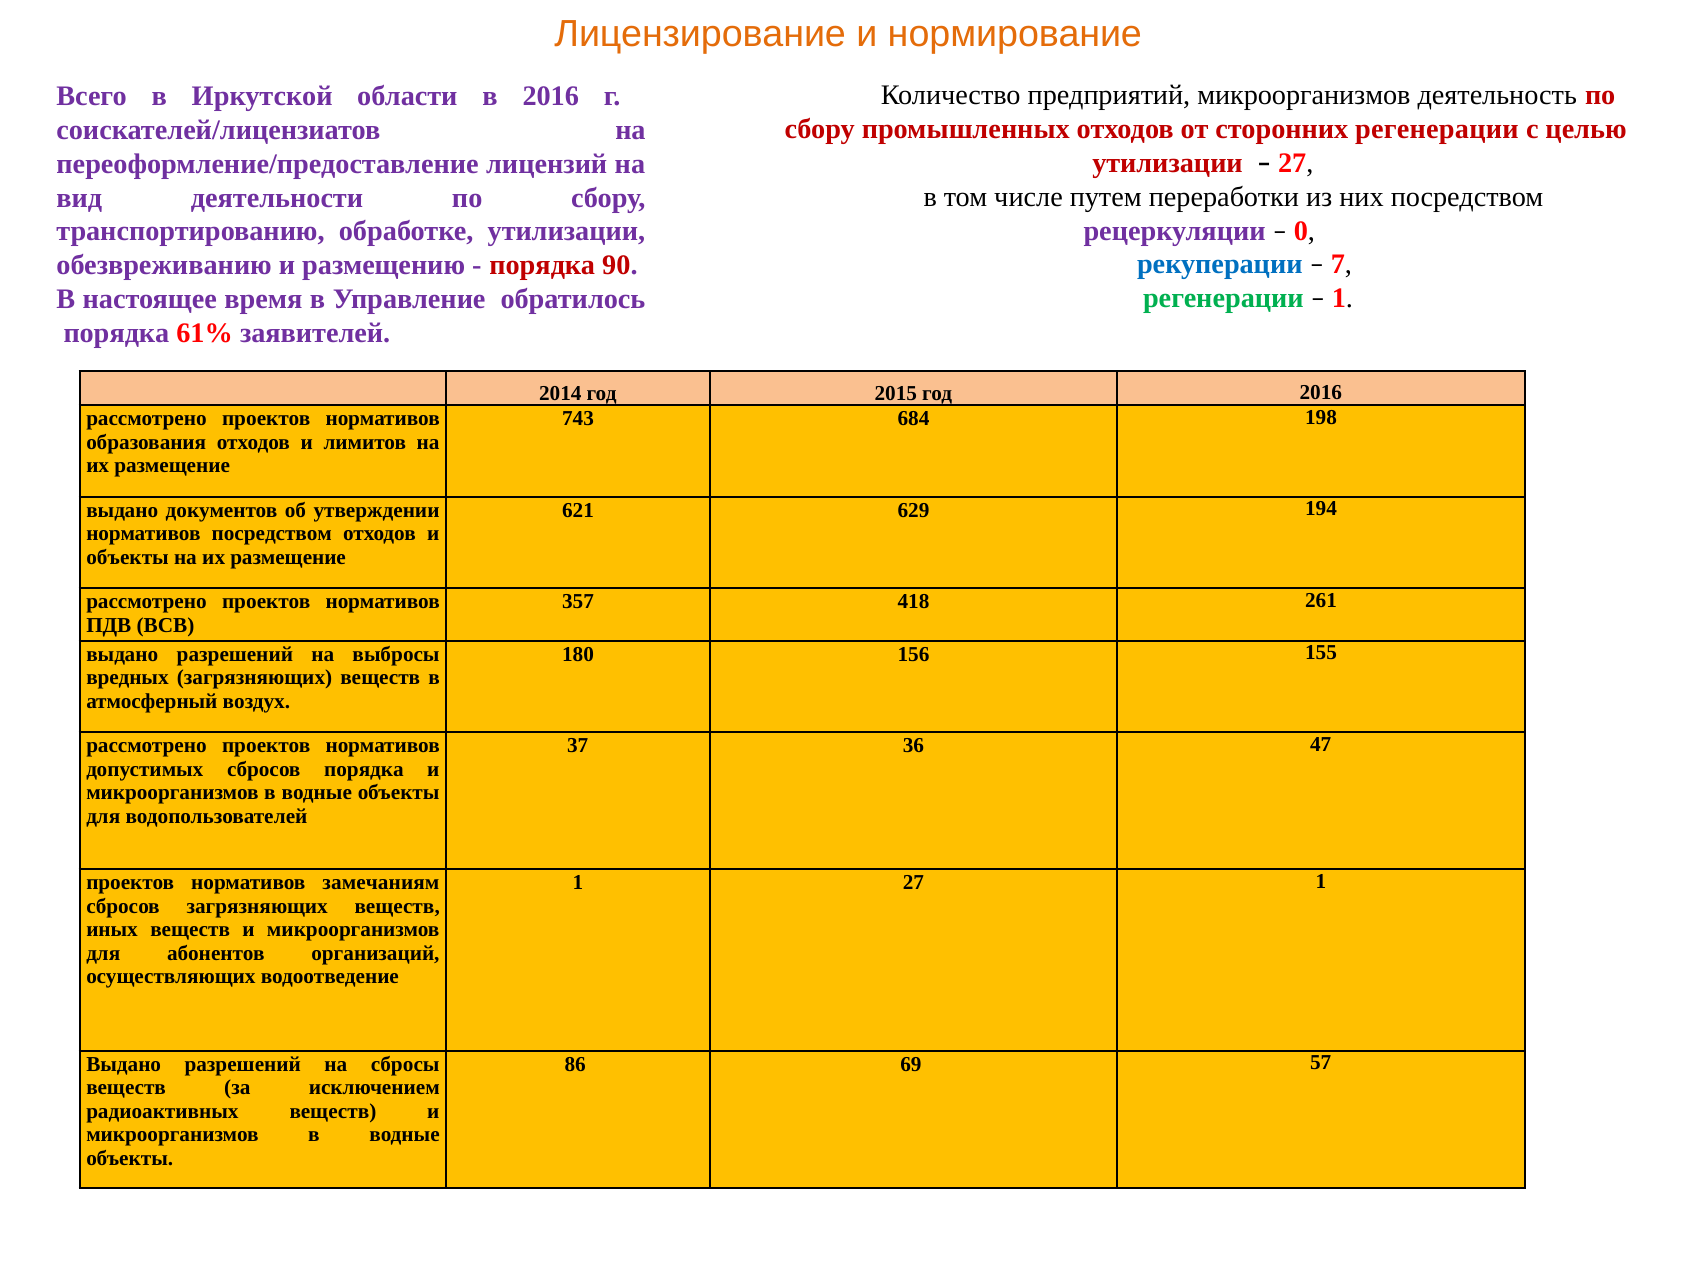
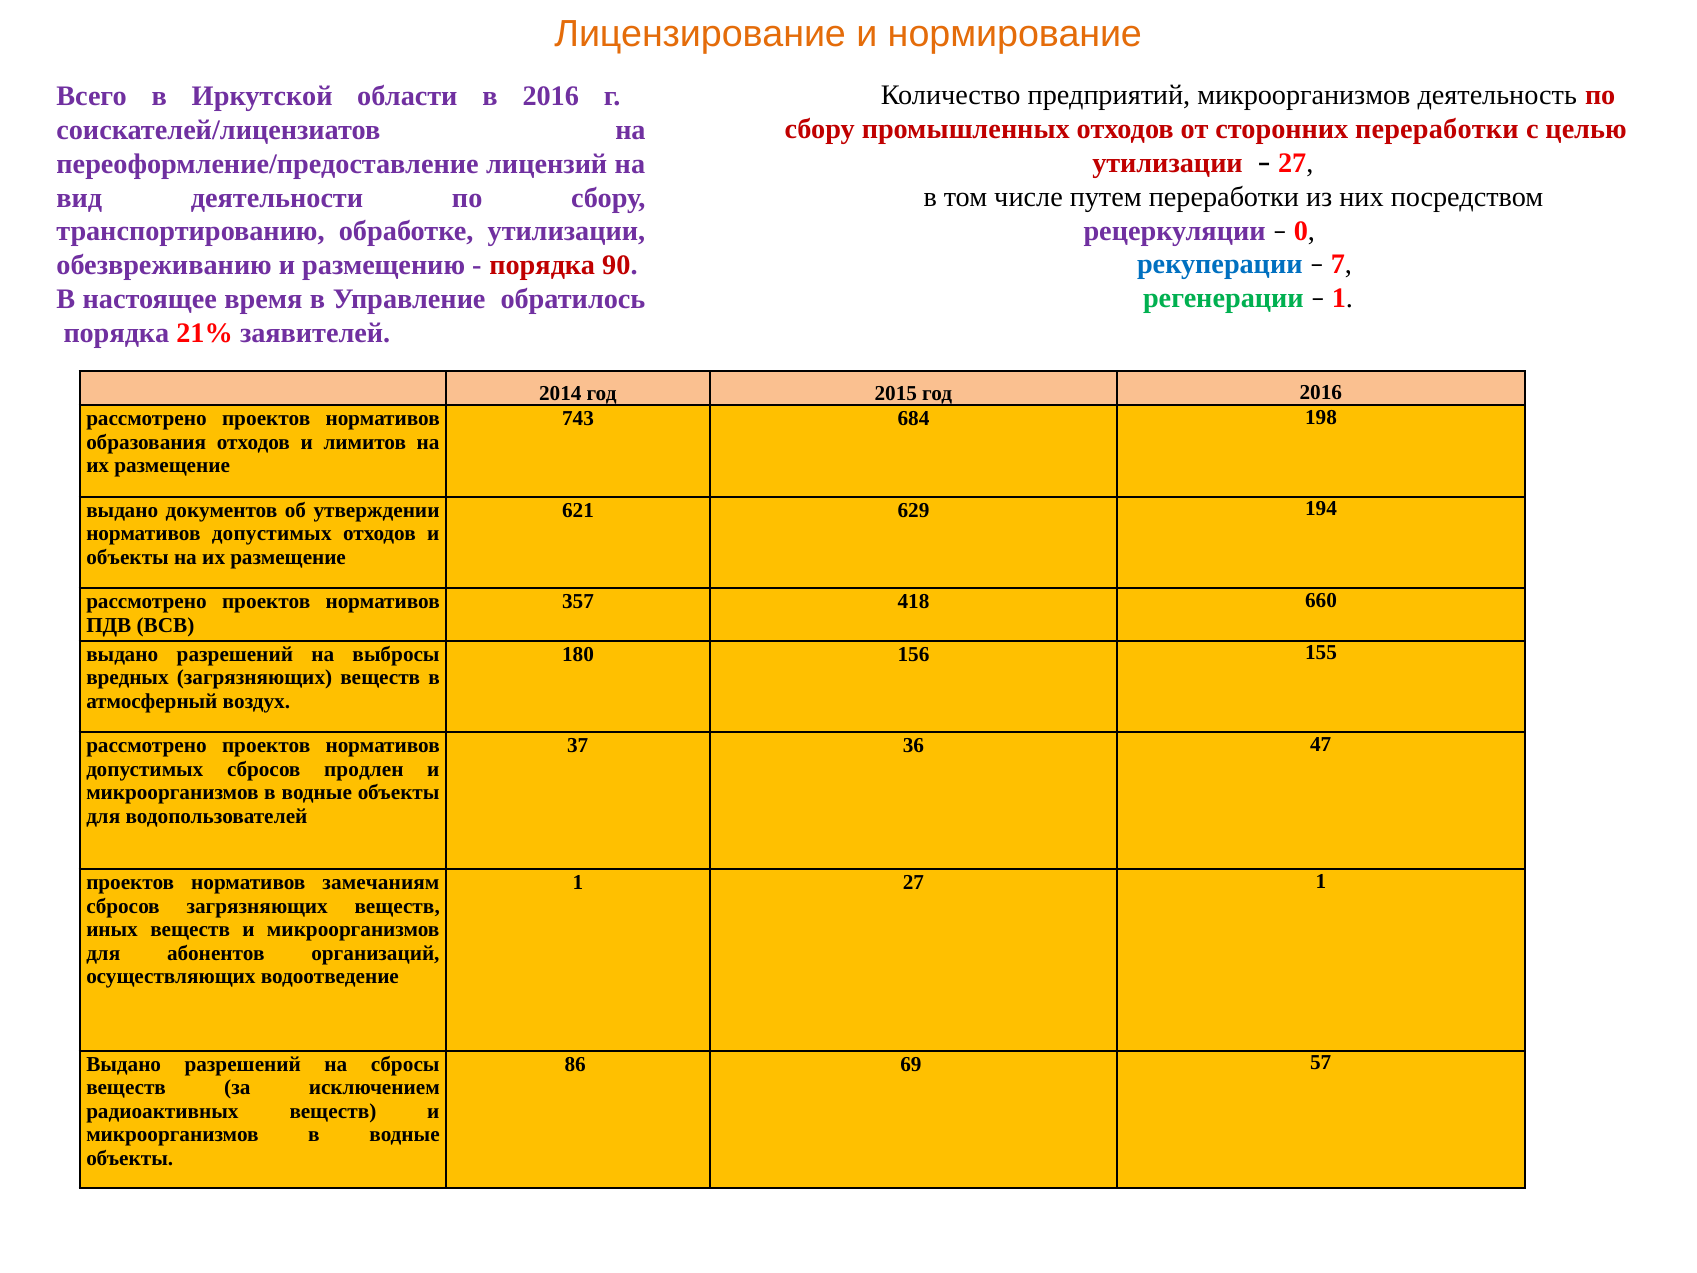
сторонних регенерации: регенерации -> переработки
61%: 61% -> 21%
посредством at (272, 534): посредством -> допустимых
261: 261 -> 660
сбросов порядка: порядка -> продлен
